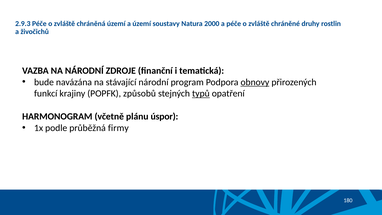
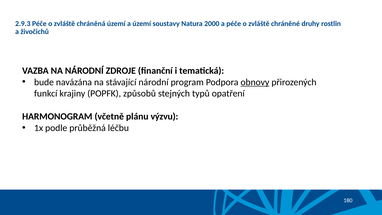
typů underline: present -> none
úspor: úspor -> výzvu
firmy: firmy -> léčbu
